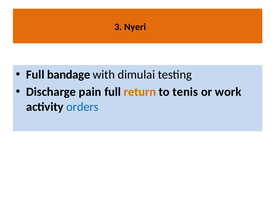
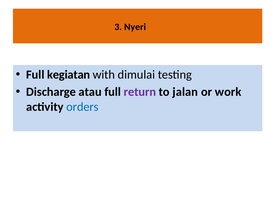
bandage: bandage -> kegiatan
pain: pain -> atau
return colour: orange -> purple
tenis: tenis -> jalan
